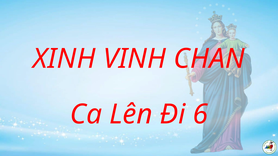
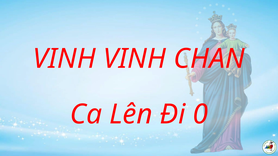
XINH at (64, 59): XINH -> VINH
6: 6 -> 0
